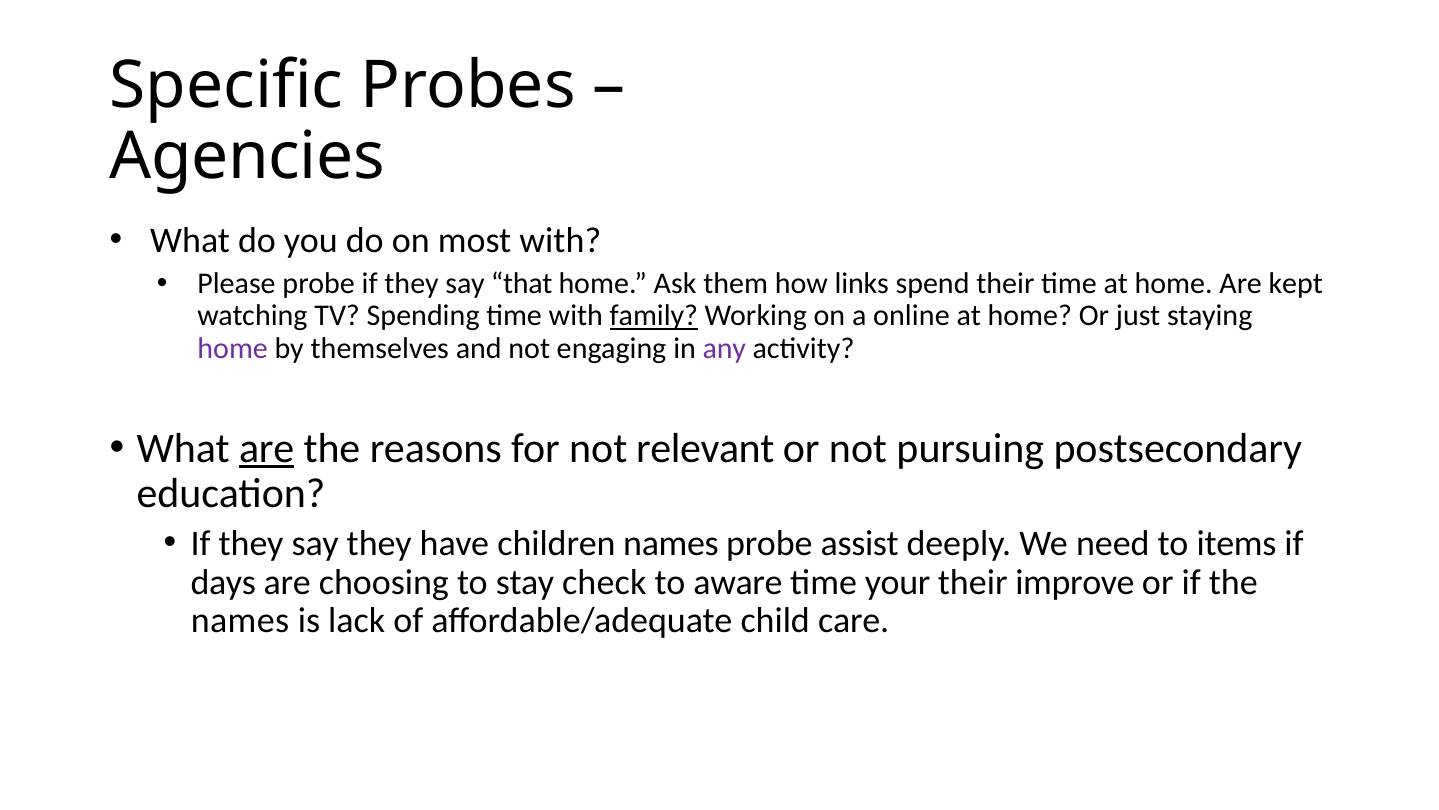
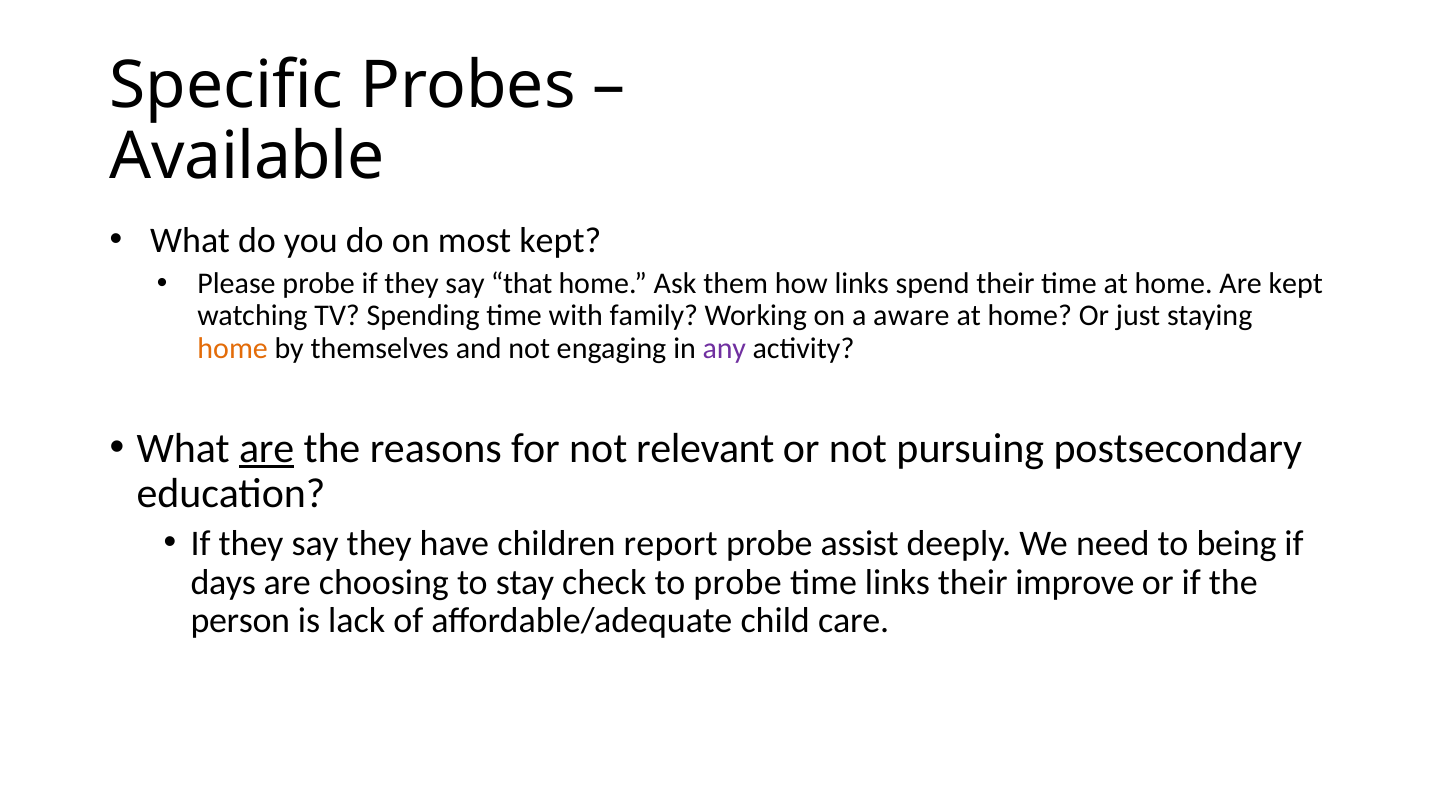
Agencies: Agencies -> Available
most with: with -> kept
family underline: present -> none
online: online -> aware
home at (233, 348) colour: purple -> orange
children names: names -> report
items: items -> being
to aware: aware -> probe
time your: your -> links
names at (240, 621): names -> person
